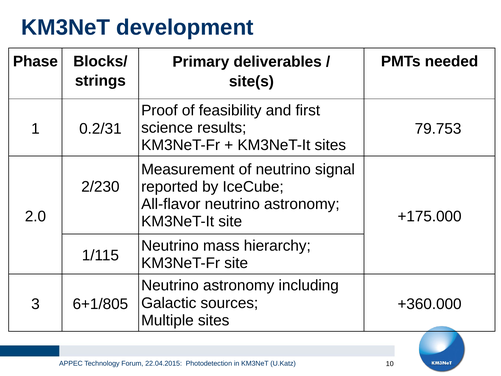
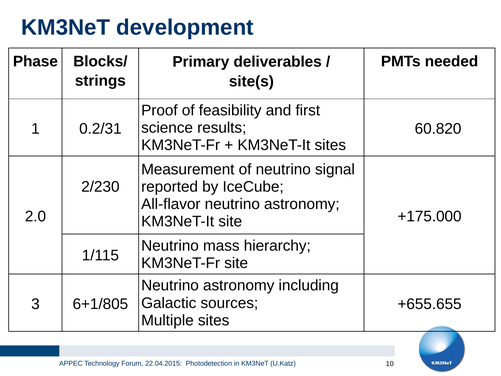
79.753: 79.753 -> 60.820
+360.000: +360.000 -> +655.655
